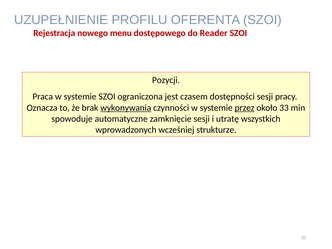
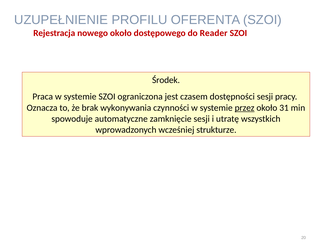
nowego menu: menu -> około
Pozycji: Pozycji -> Środek
wykonywania underline: present -> none
33: 33 -> 31
